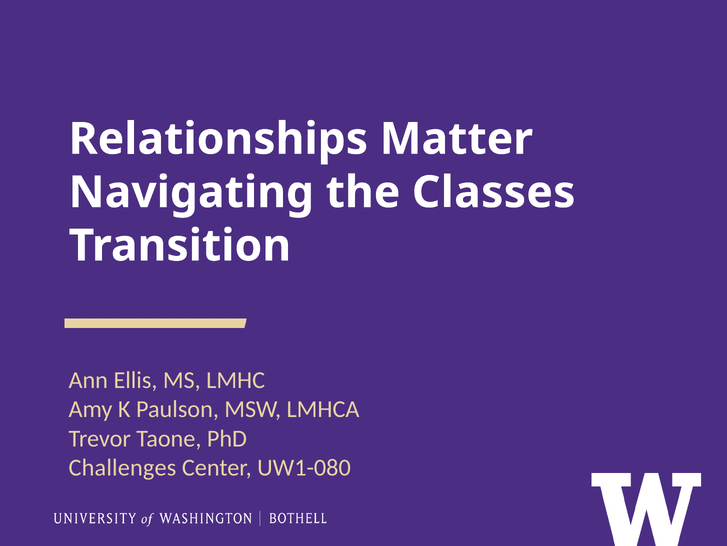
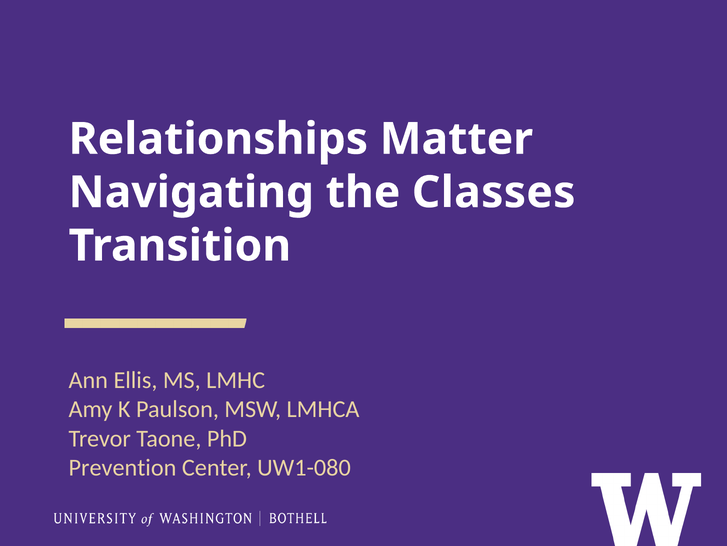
Challenges: Challenges -> Prevention
